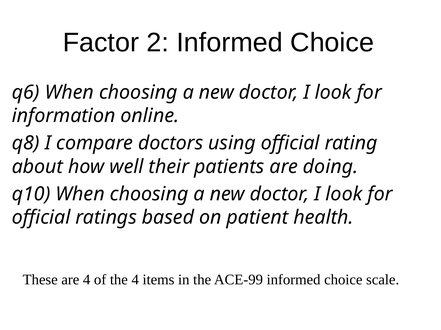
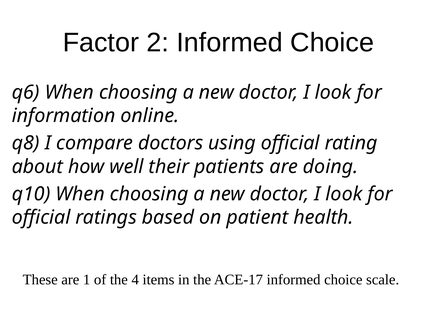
are 4: 4 -> 1
ACE-99: ACE-99 -> ACE-17
